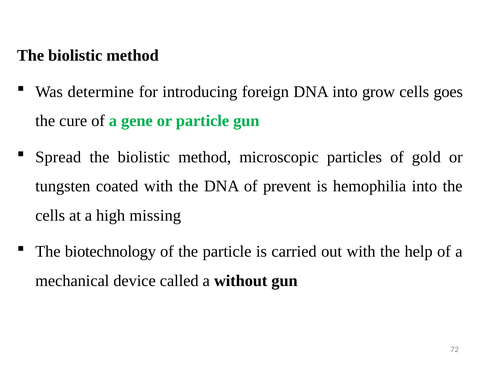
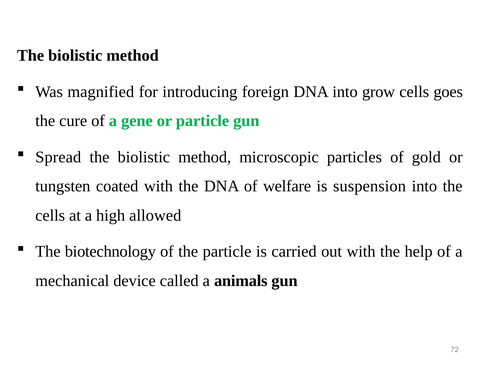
determine: determine -> magnified
prevent: prevent -> welfare
hemophilia: hemophilia -> suspension
missing: missing -> allowed
without: without -> animals
